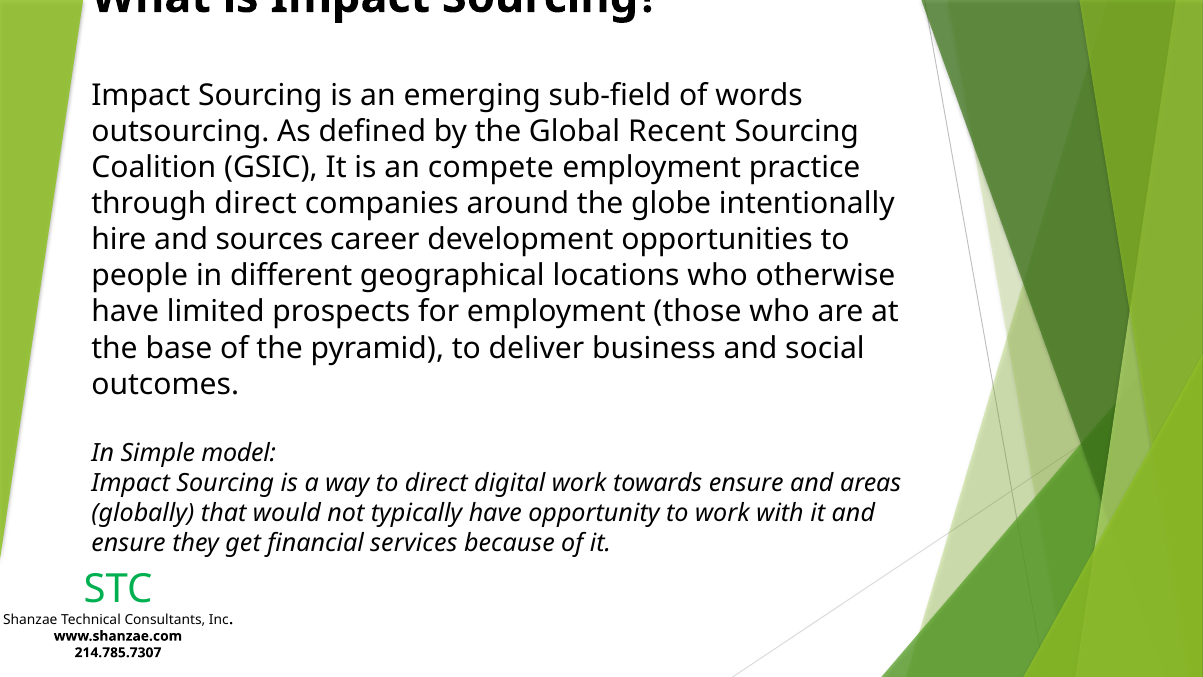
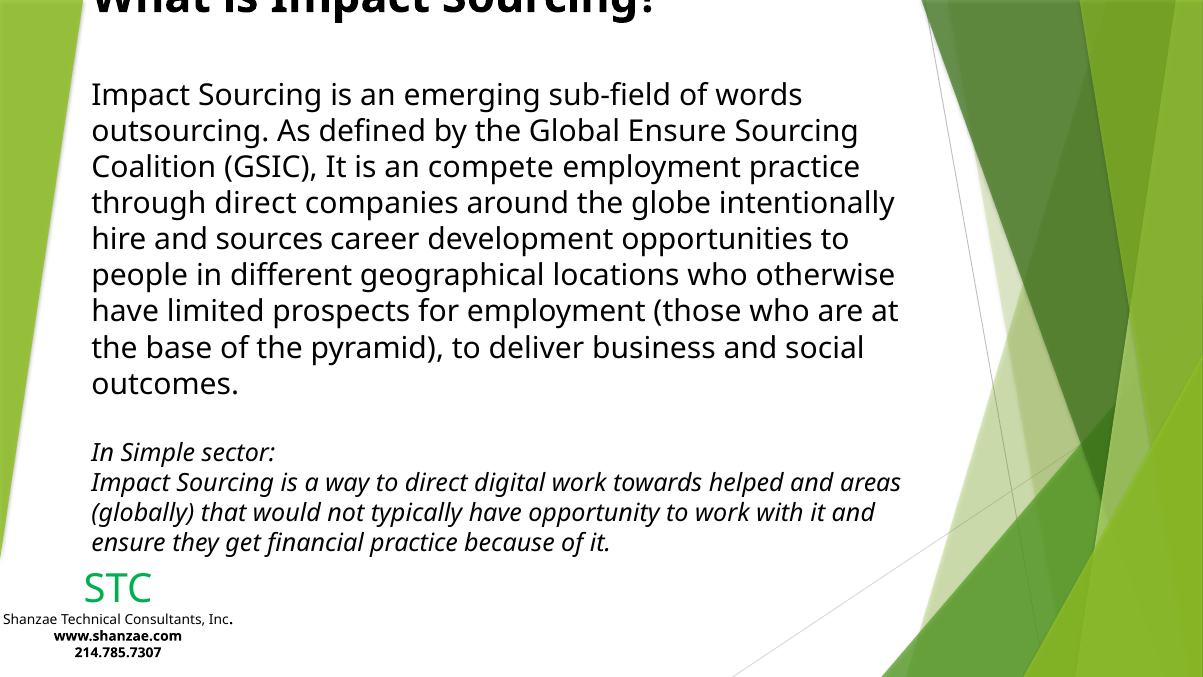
Global Recent: Recent -> Ensure
model: model -> sector
towards ensure: ensure -> helped
financial services: services -> practice
